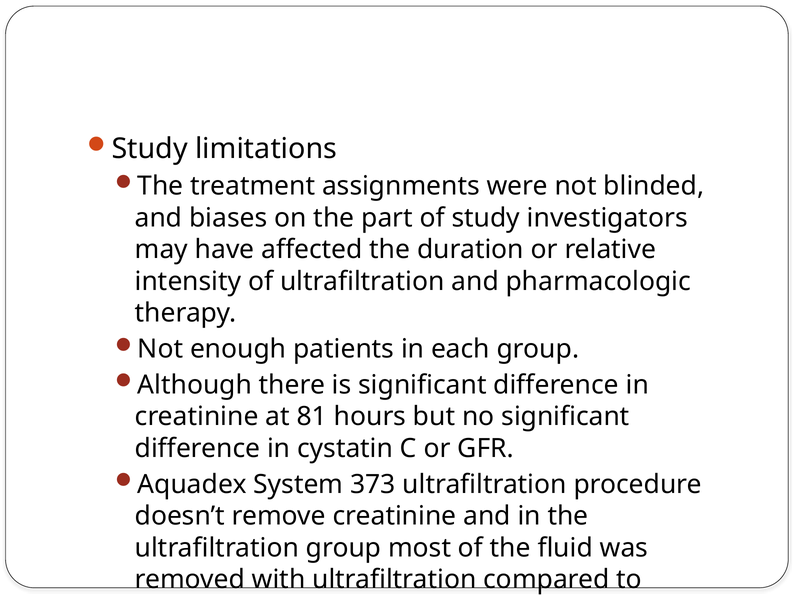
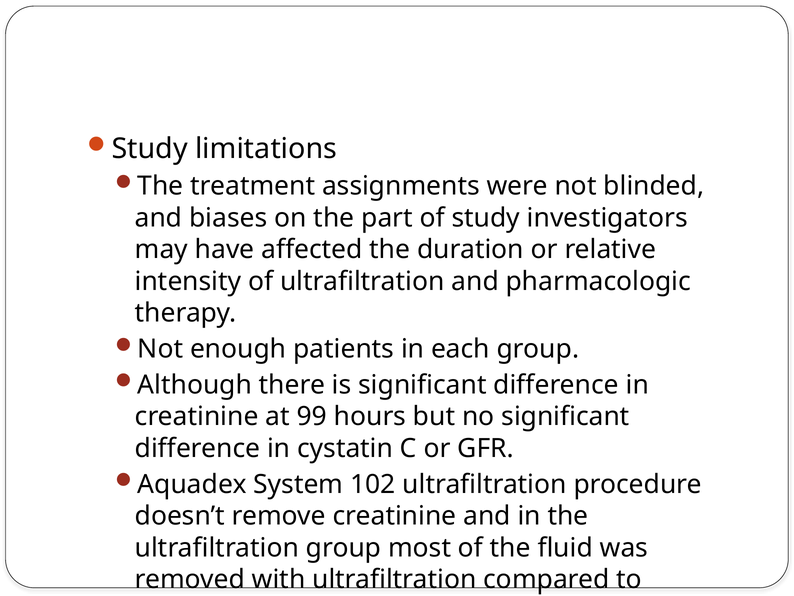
81: 81 -> 99
373: 373 -> 102
